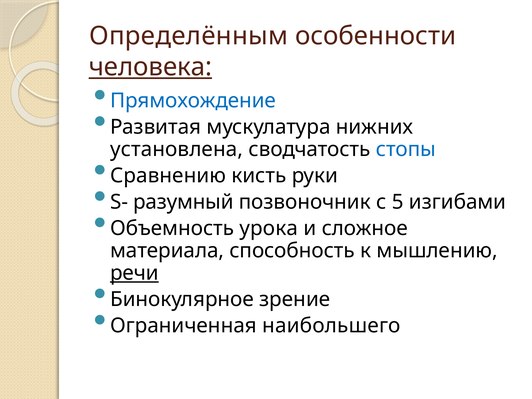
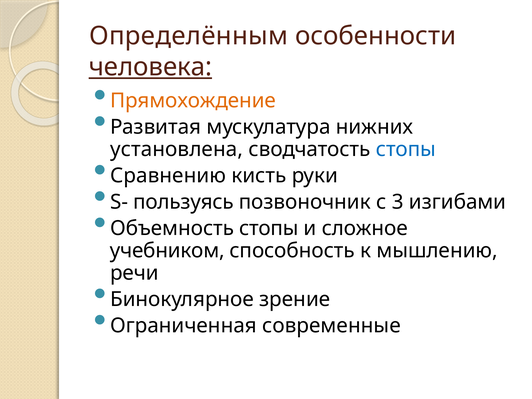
Прямохождение colour: blue -> orange
разумный: разумный -> пользуясь
5: 5 -> 3
Объемность урока: урока -> стопы
материала: материала -> учебником
речи underline: present -> none
наибольшего: наибольшего -> современные
